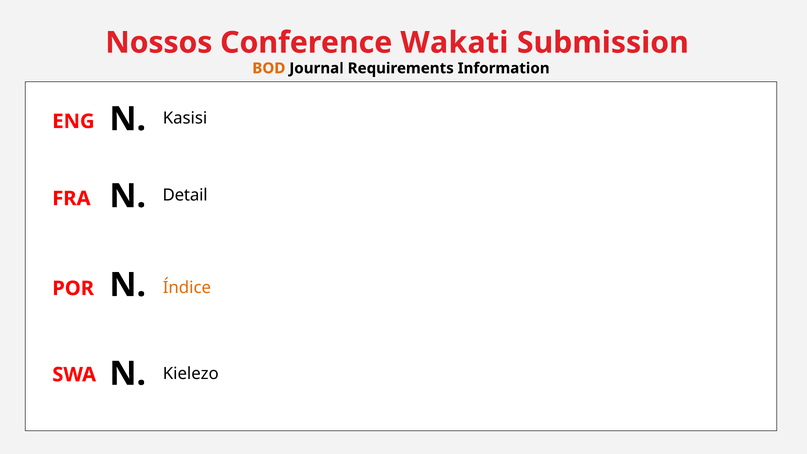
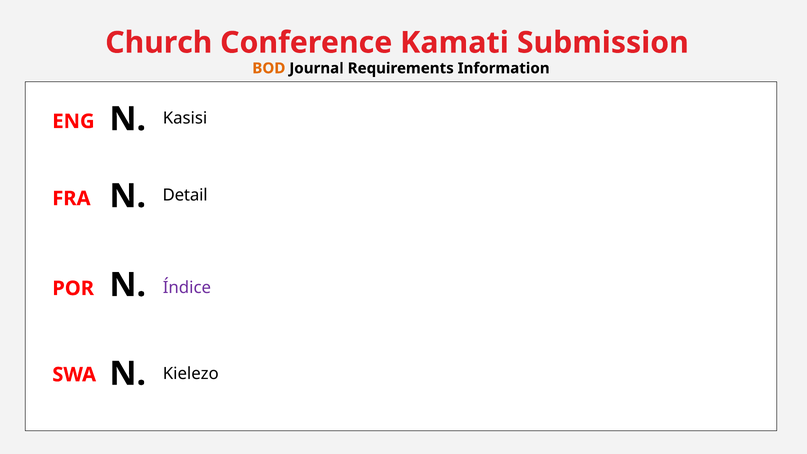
Nossos: Nossos -> Church
Wakati: Wakati -> Kamati
Índice colour: orange -> purple
